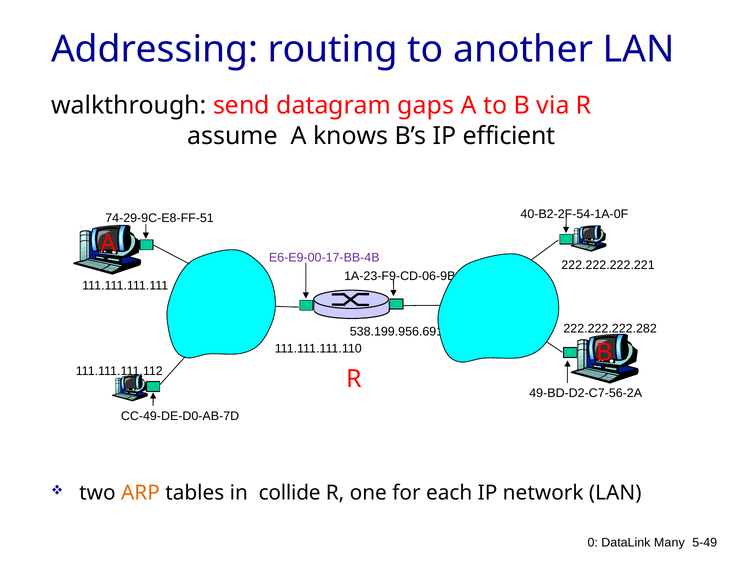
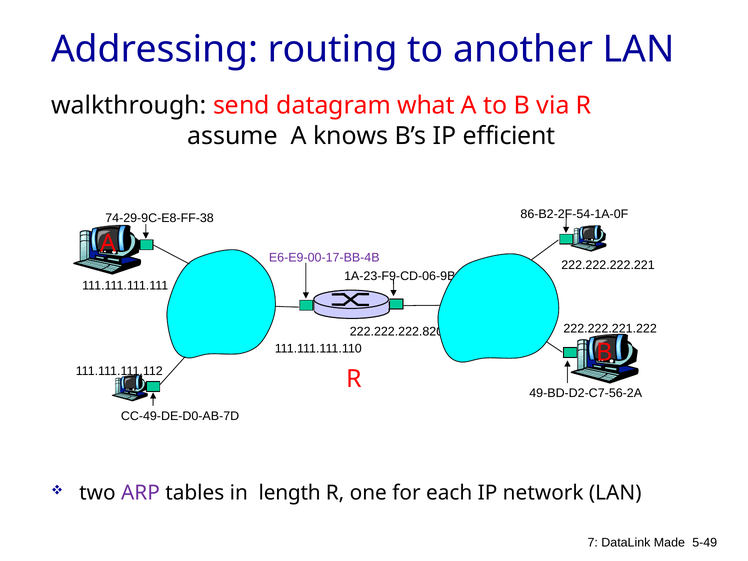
gaps: gaps -> what
40-B2-2F-54-1A-0F: 40-B2-2F-54-1A-0F -> 86-B2-2F-54-1A-0F
74-29-9C-E8-FF-51: 74-29-9C-E8-FF-51 -> 74-29-9C-E8-FF-38
222.222.222.282: 222.222.222.282 -> 222.222.221.222
538.199.956.691: 538.199.956.691 -> 222.222.222.820
ARP colour: orange -> purple
collide: collide -> length
0: 0 -> 7
Many: Many -> Made
